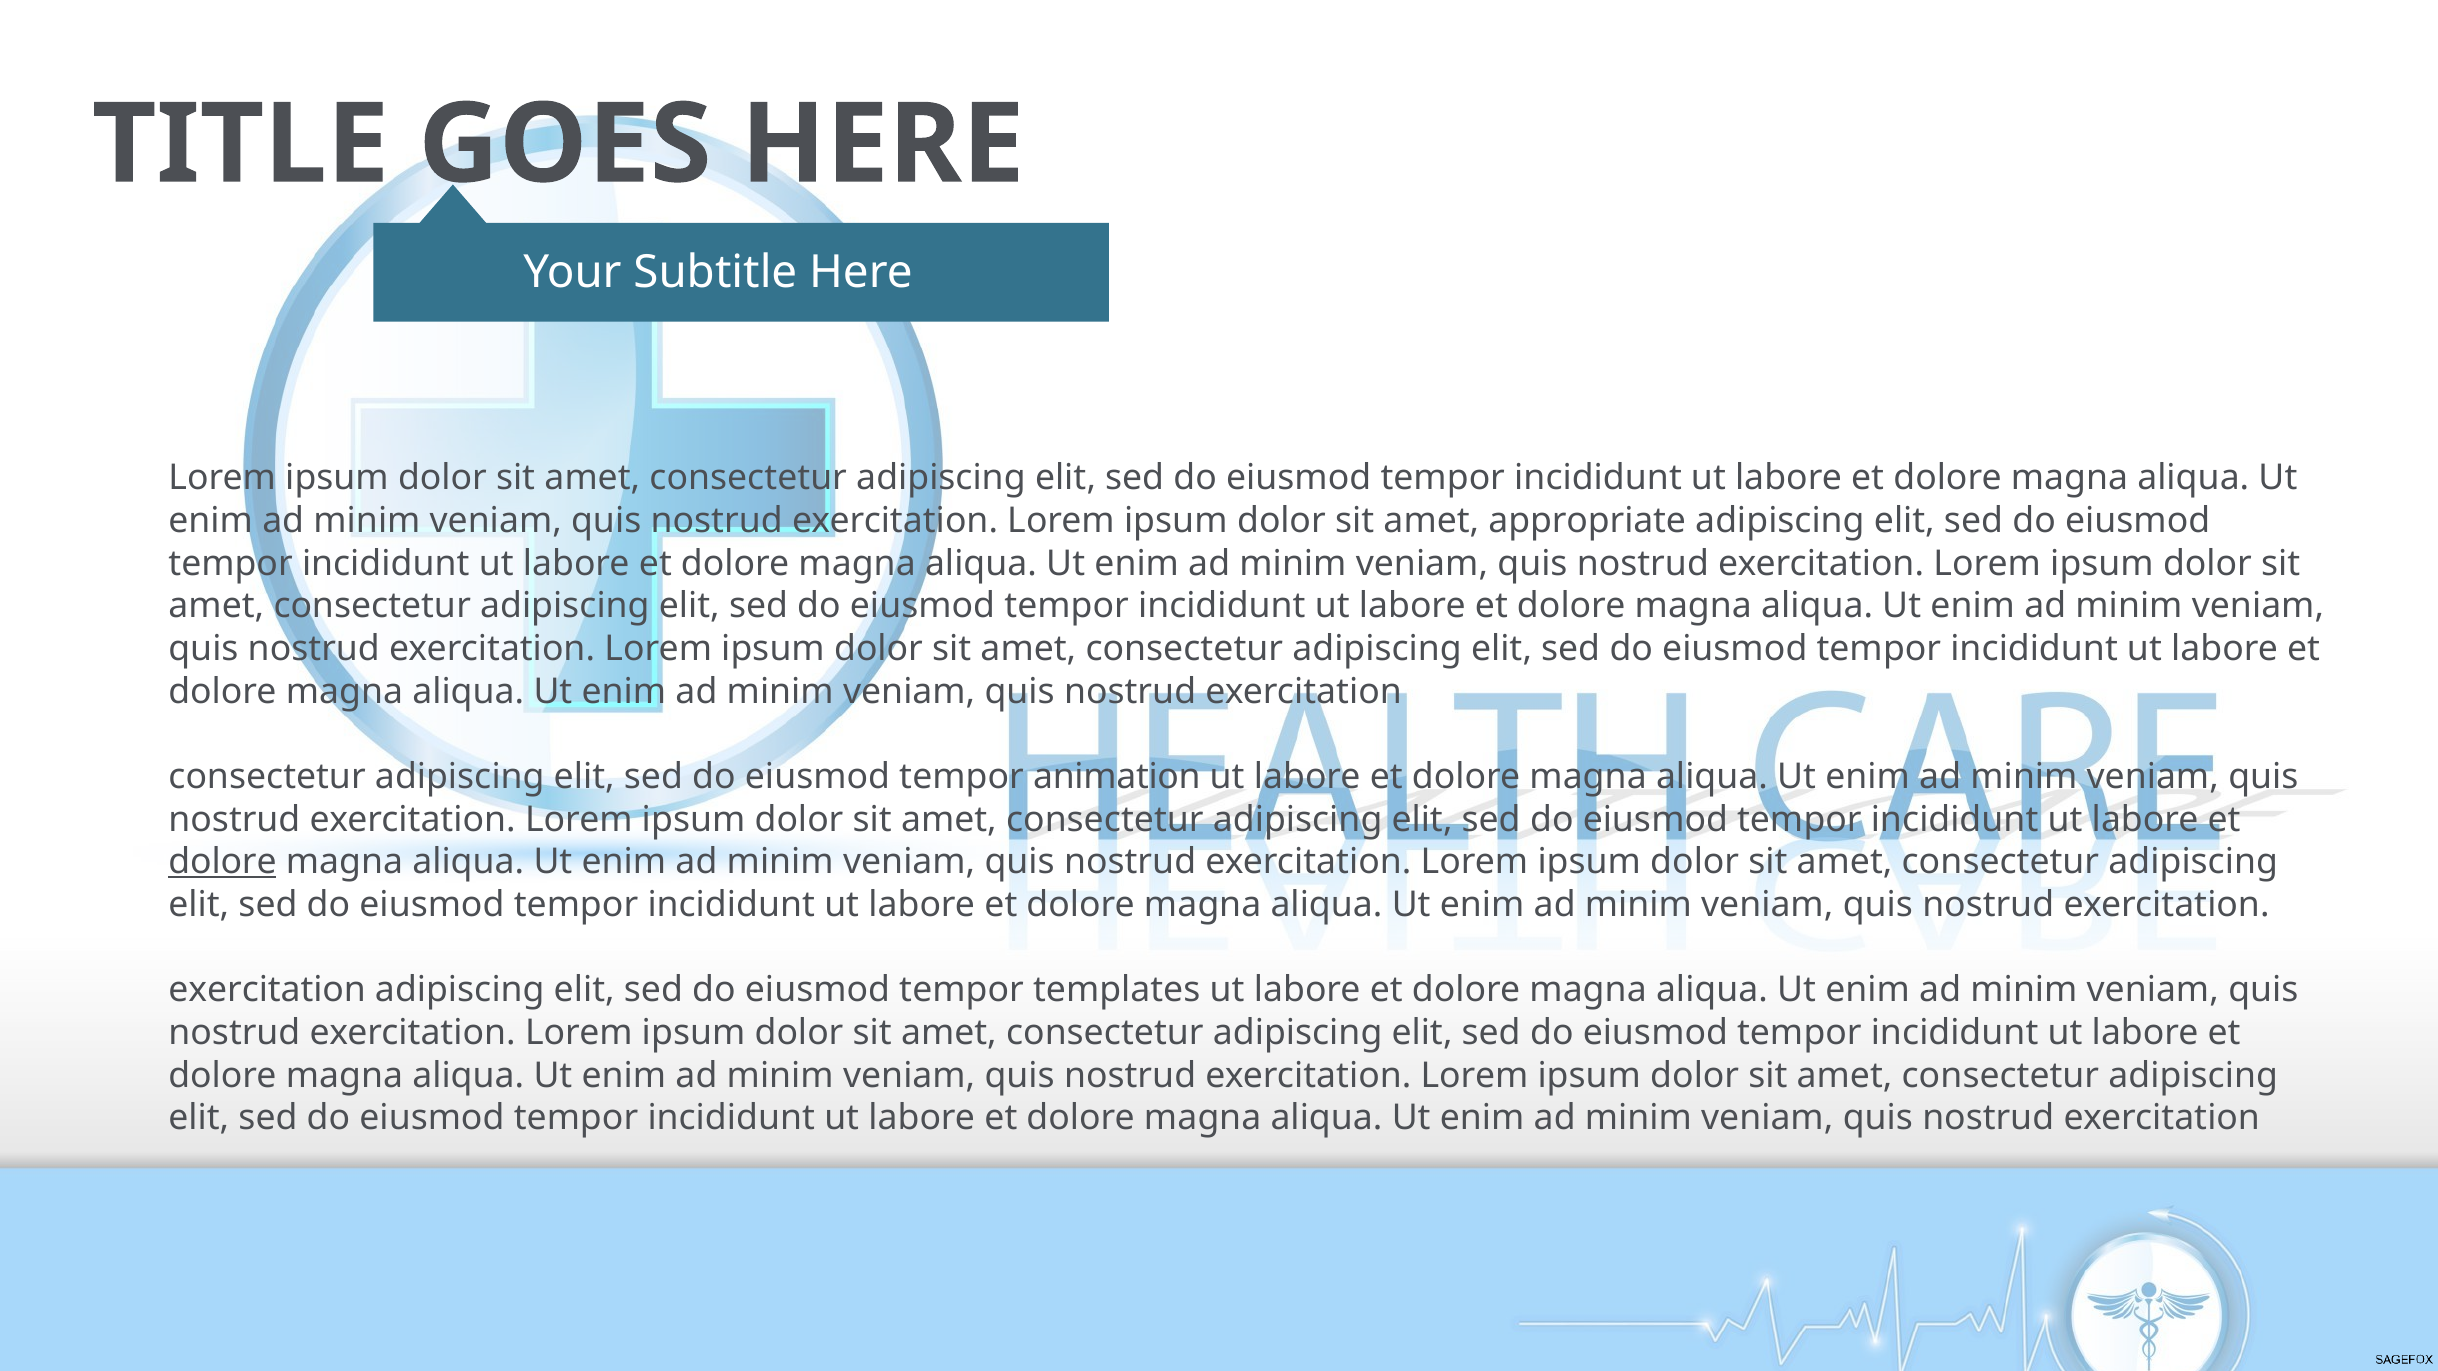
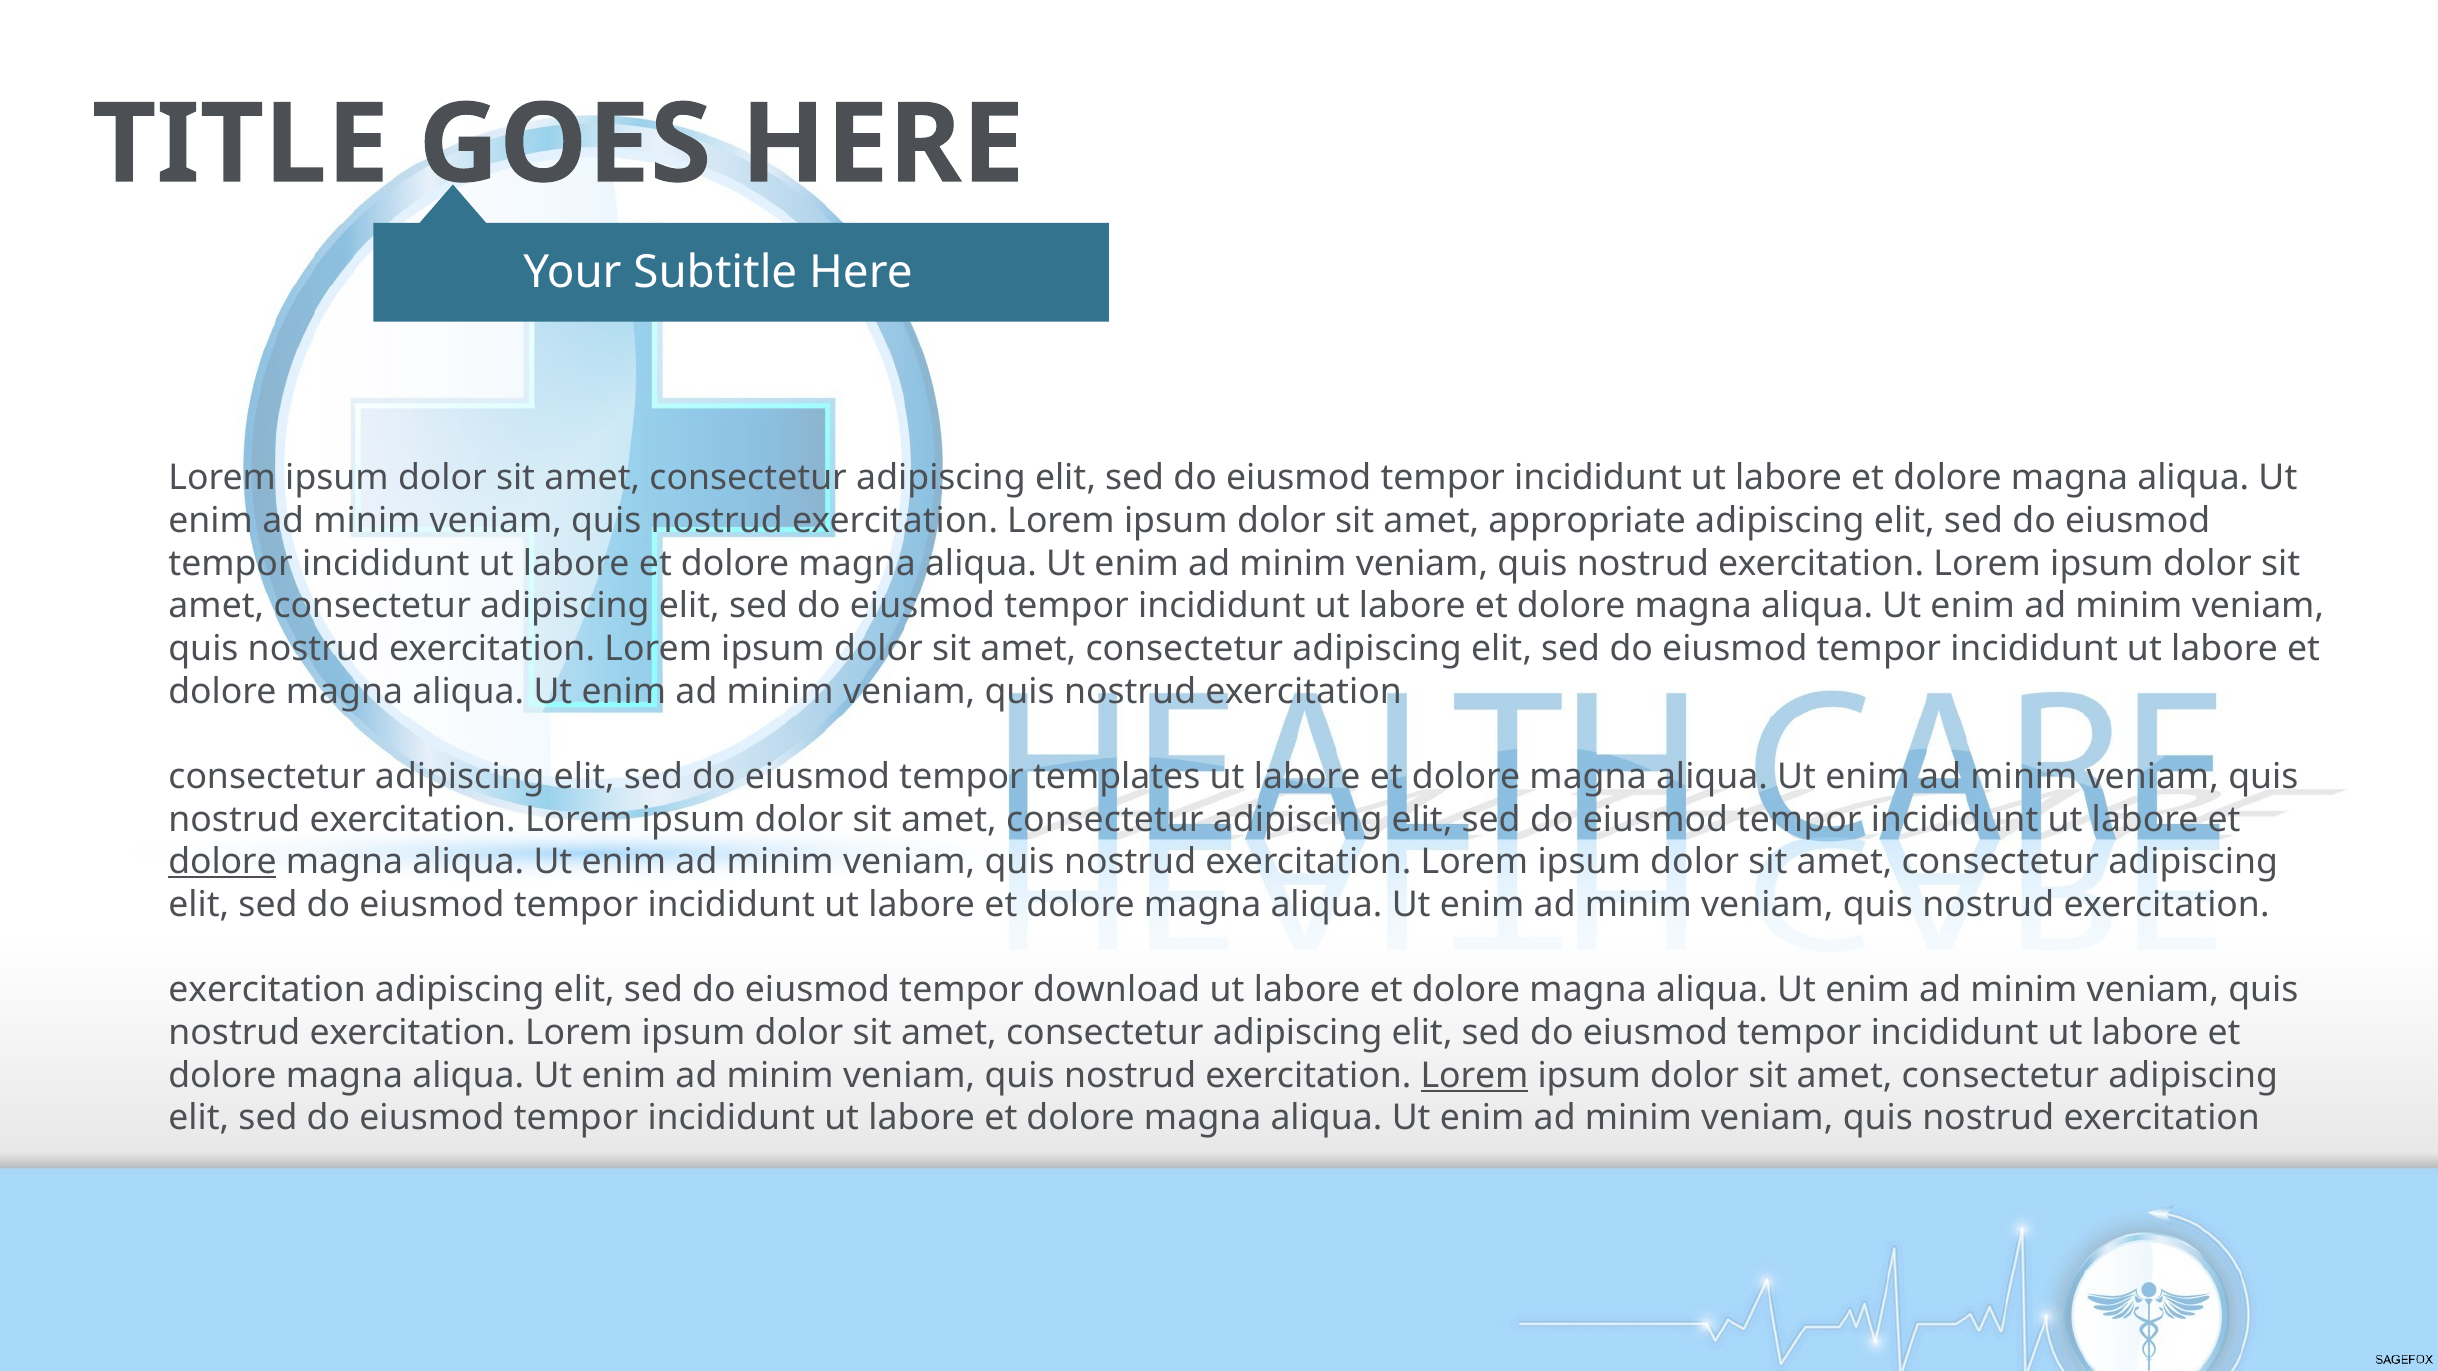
animation: animation -> templates
templates: templates -> download
Lorem at (1474, 1076) underline: none -> present
